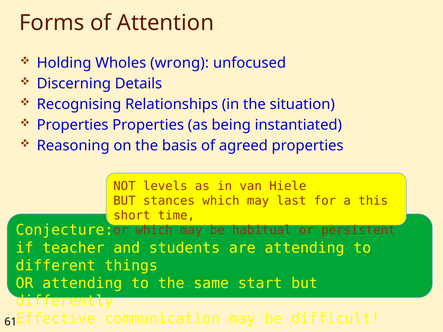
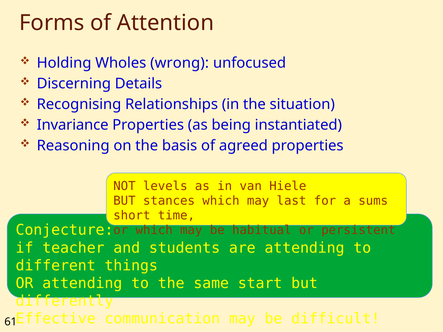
Properties at (73, 125): Properties -> Invariance
this: this -> sums
